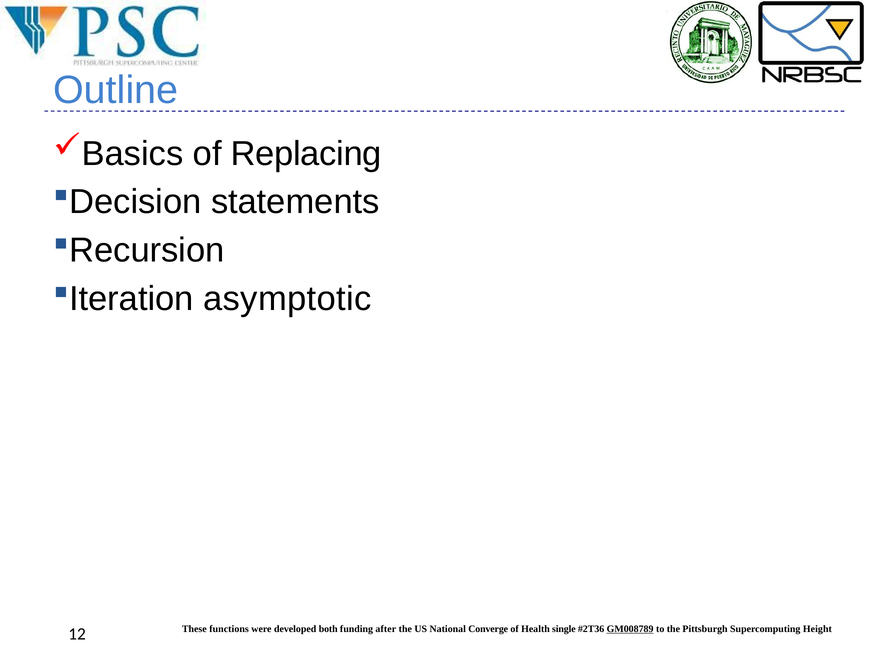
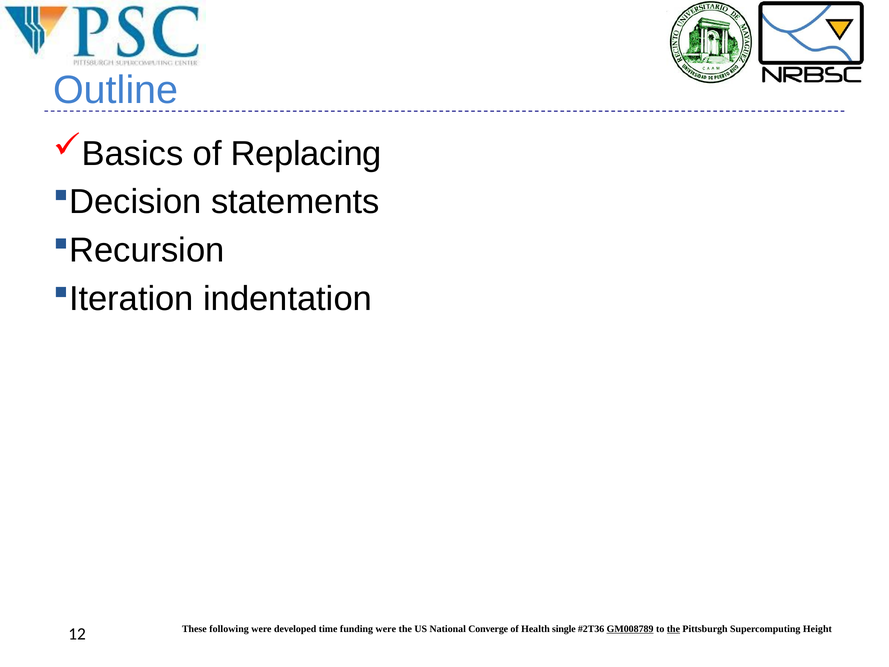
asymptotic: asymptotic -> indentation
functions: functions -> following
both: both -> time
funding after: after -> were
the at (673, 629) underline: none -> present
